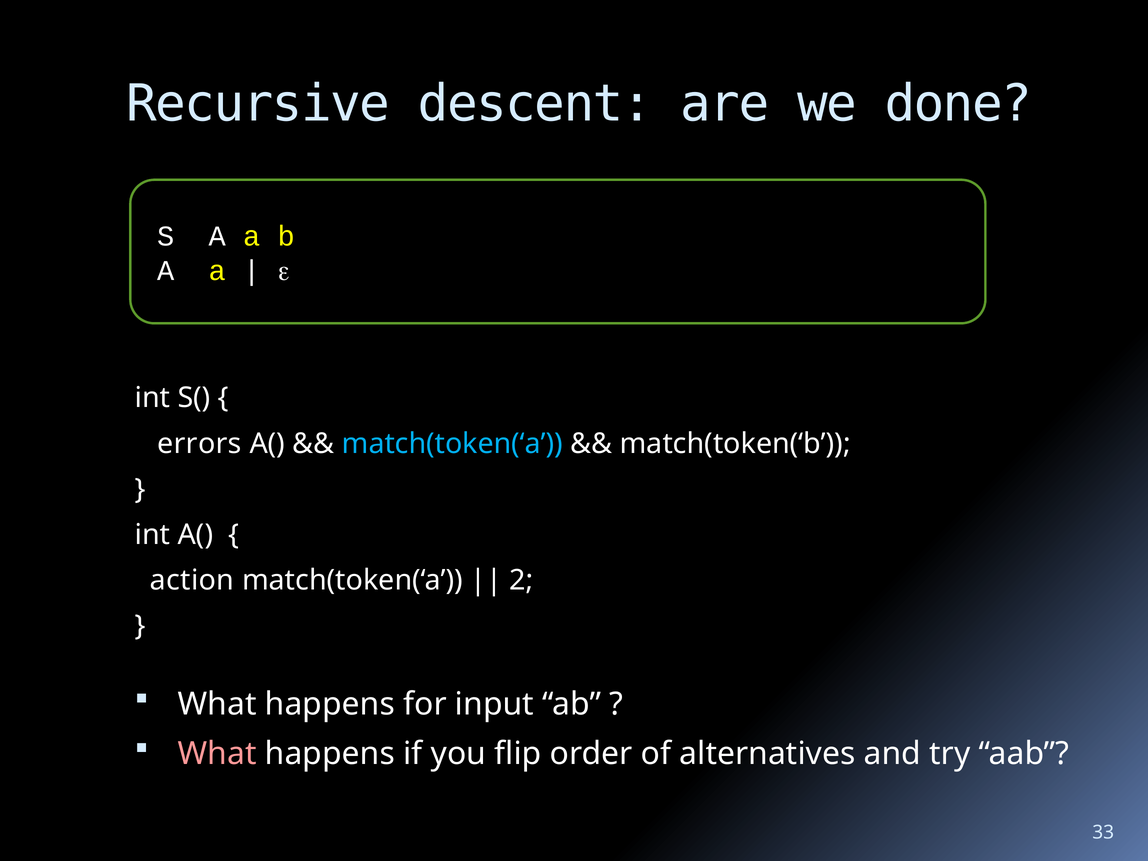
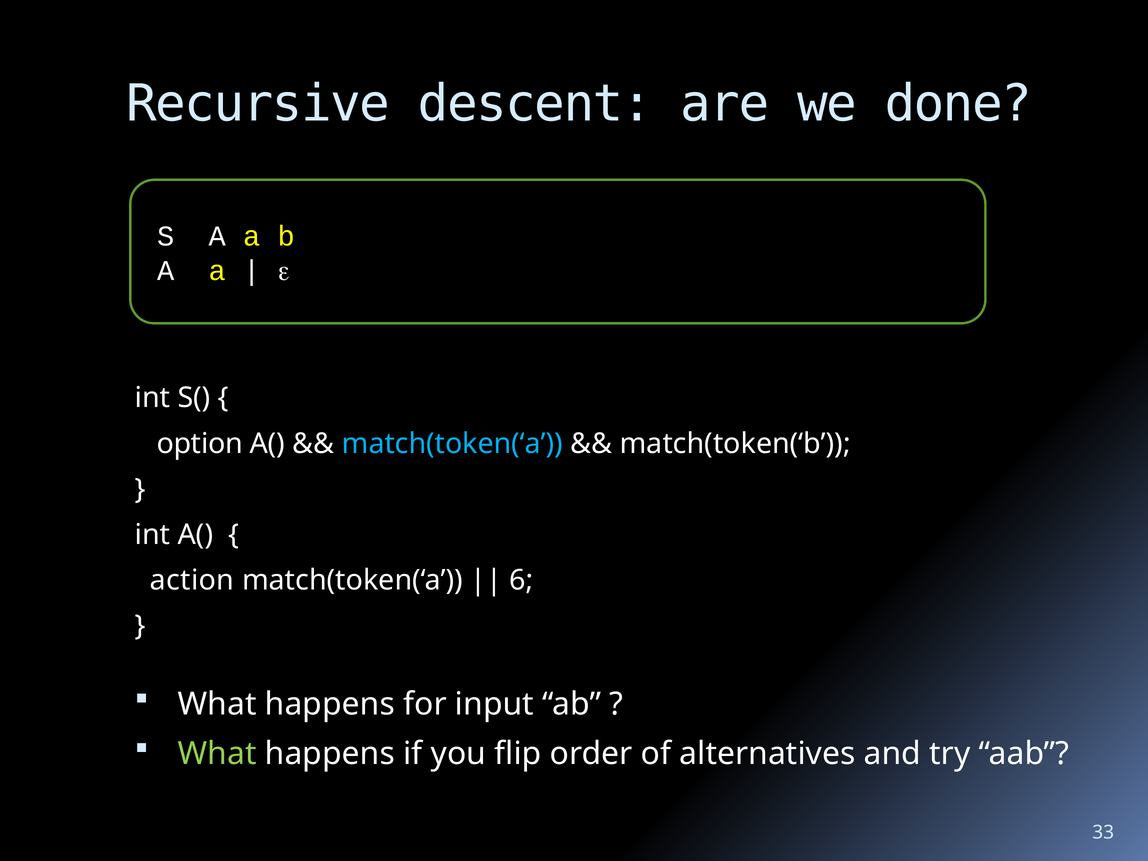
errors: errors -> option
2: 2 -> 6
What at (217, 754) colour: pink -> light green
